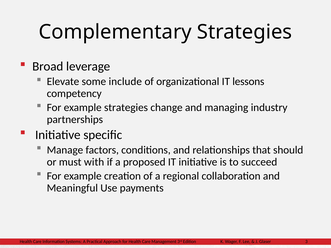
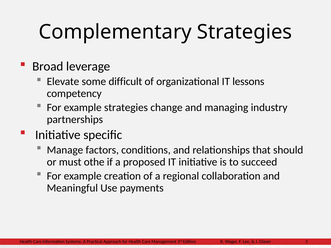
include: include -> difficult
with: with -> othe
